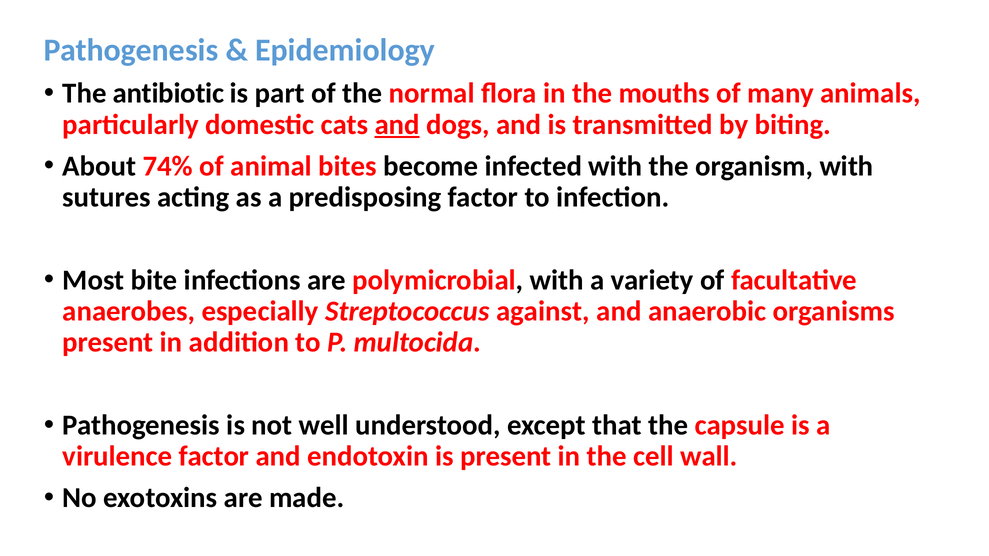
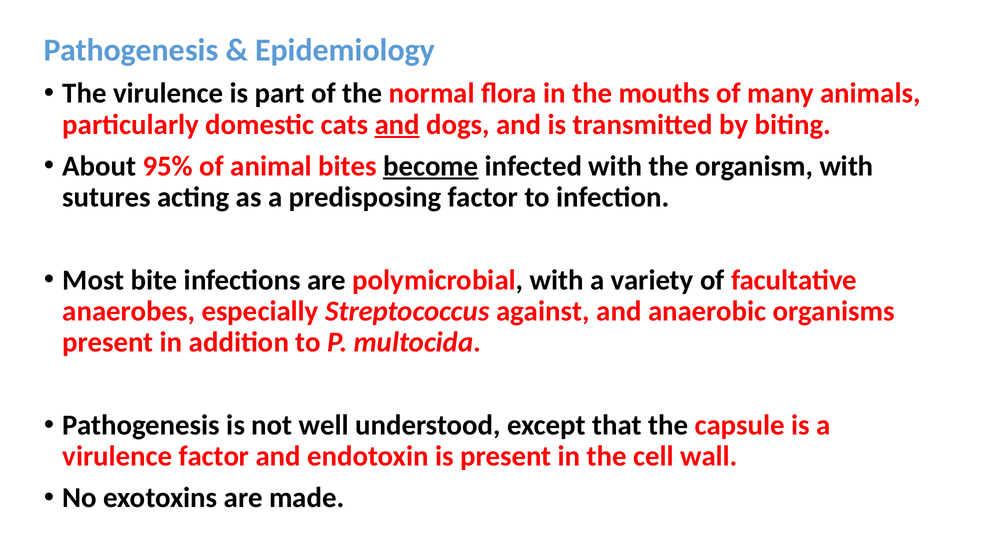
The antibiotic: antibiotic -> virulence
74%: 74% -> 95%
become underline: none -> present
